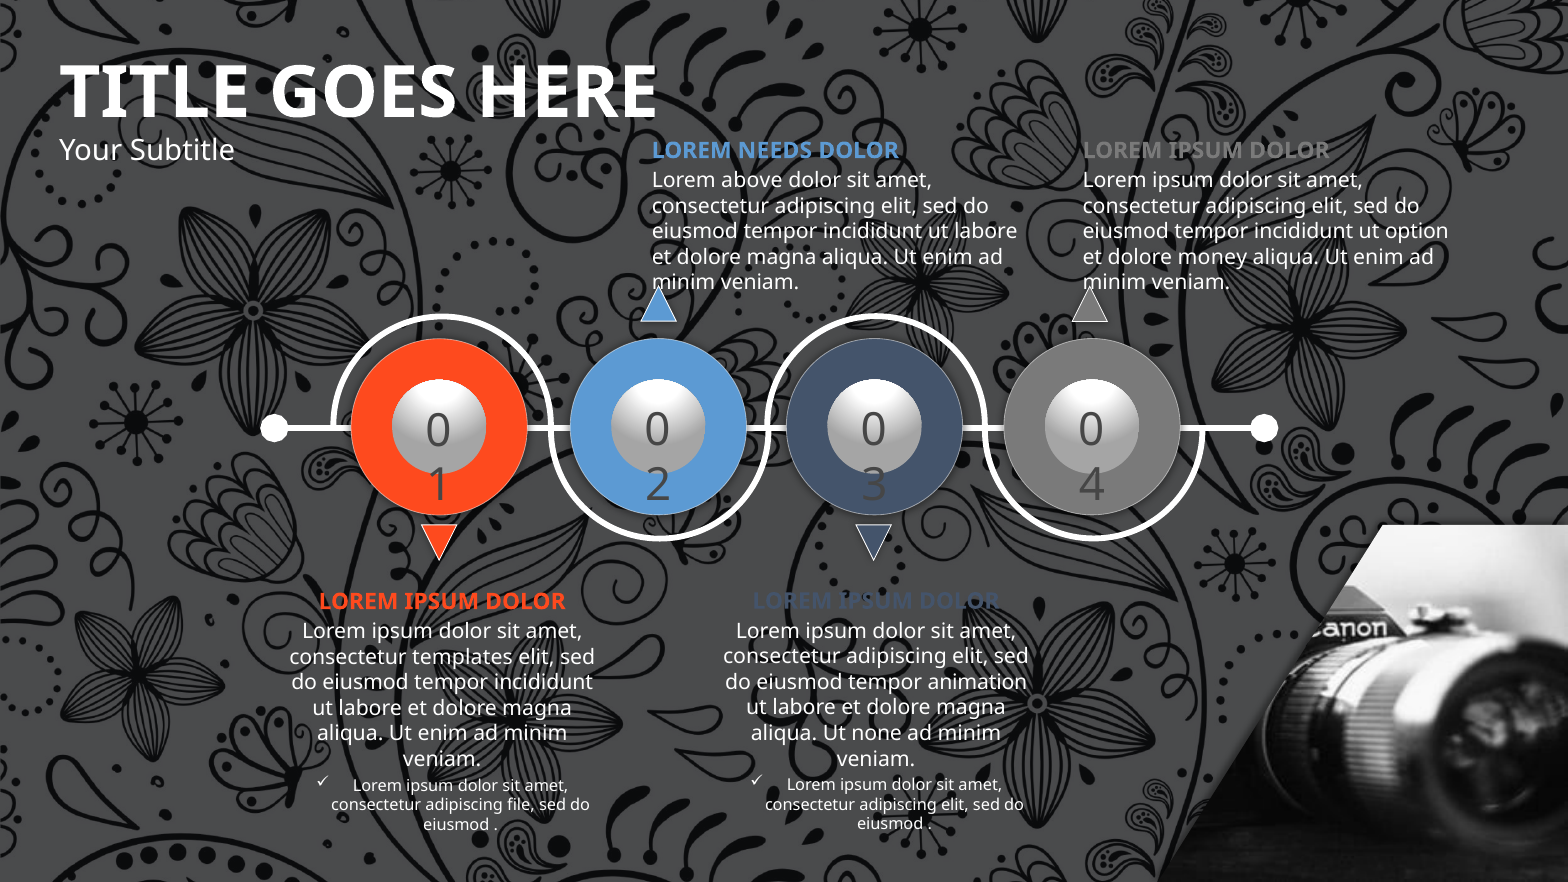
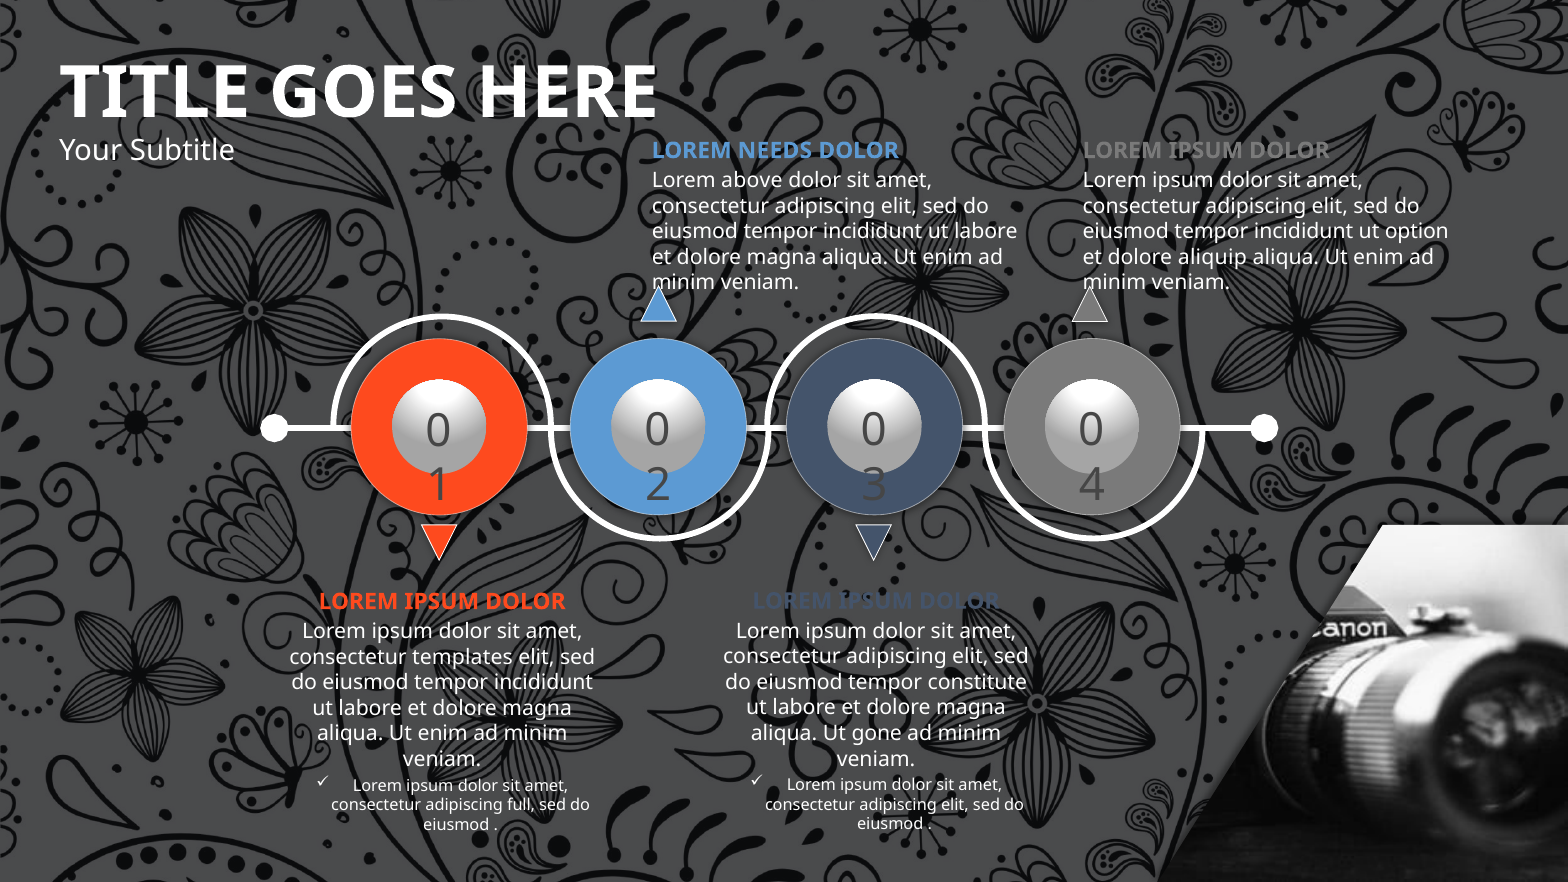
money: money -> aliquip
animation: animation -> constitute
none: none -> gone
file: file -> full
